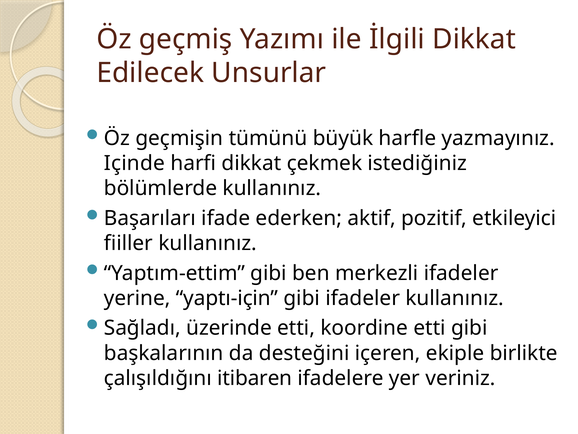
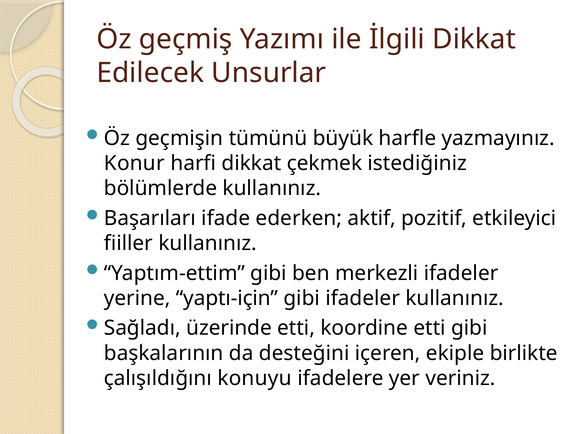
Içinde: Içinde -> Konur
itibaren: itibaren -> konuyu
